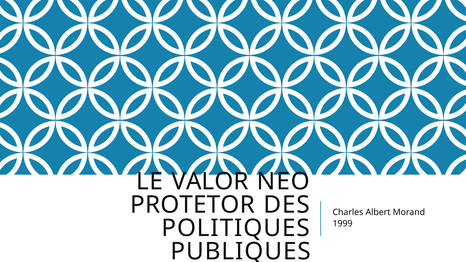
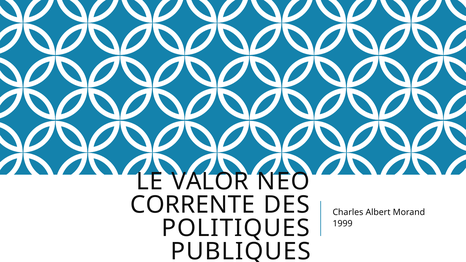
PROTETOR: PROTETOR -> CORRENTE
